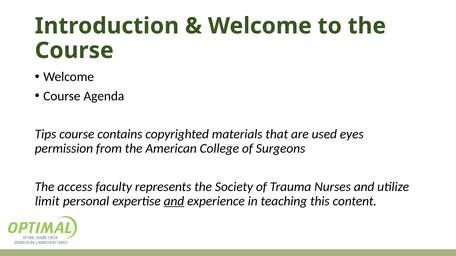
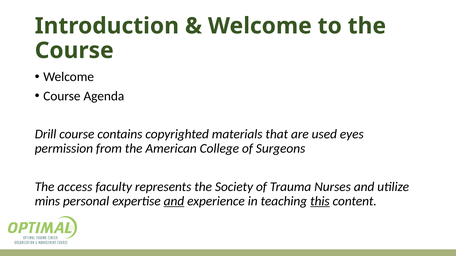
Tips: Tips -> Drill
limit: limit -> mins
this underline: none -> present
